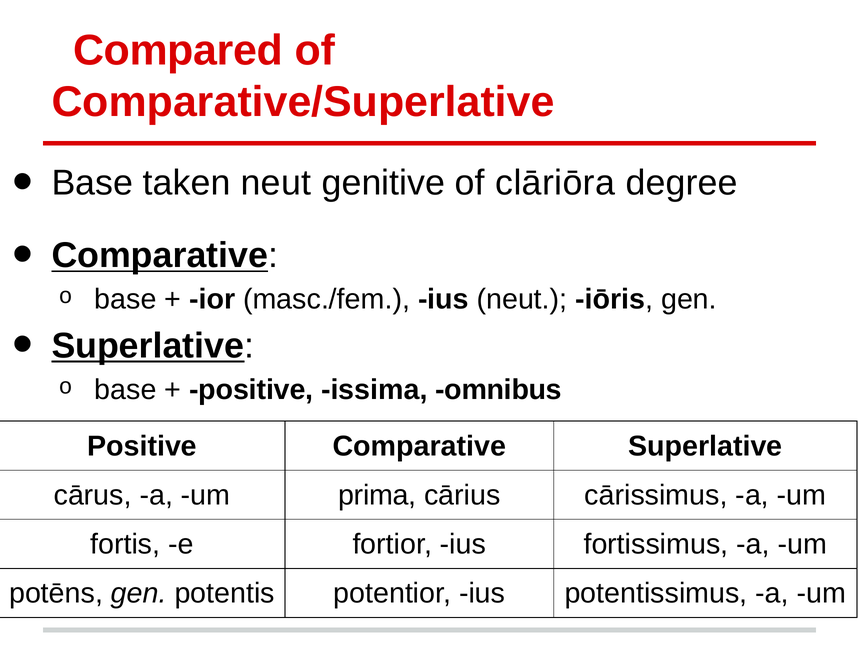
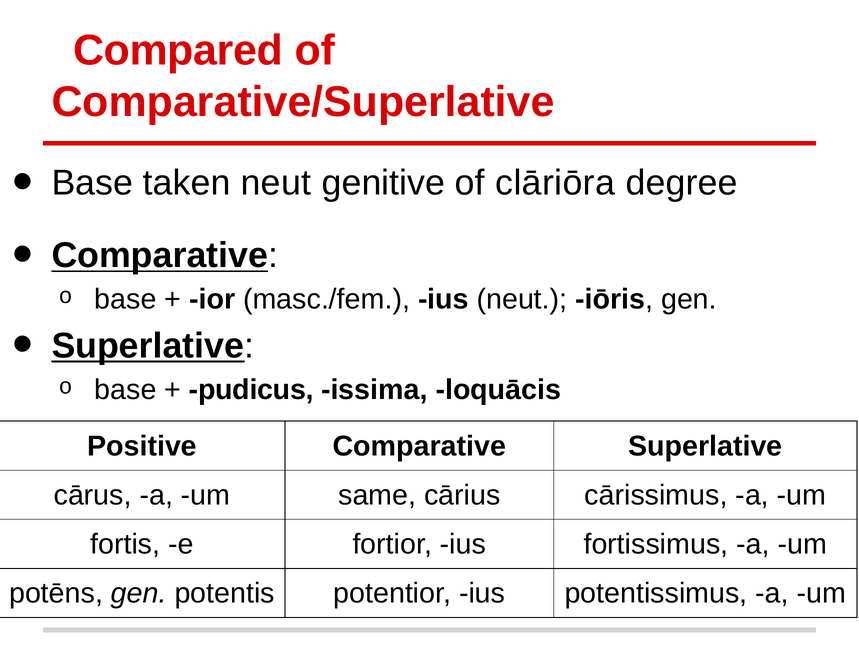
positive at (251, 389): positive -> pudicus
omnibus: omnibus -> loquācis
prima: prima -> same
